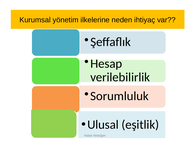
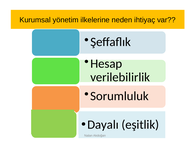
Ulusal: Ulusal -> Dayalı
